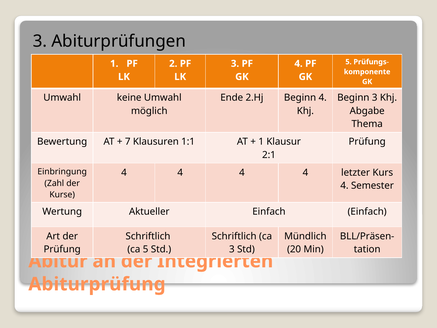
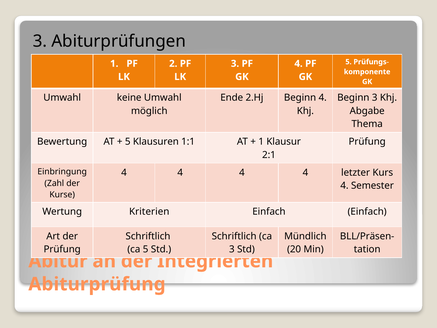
7 at (128, 142): 7 -> 5
Aktueller: Aktueller -> Kriterien
